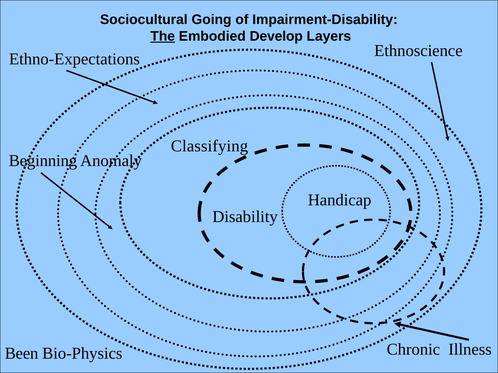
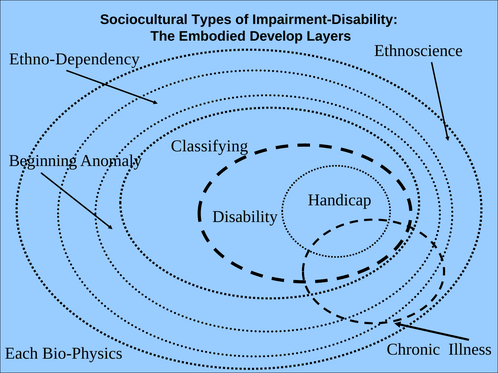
Going: Going -> Types
The underline: present -> none
Ethno-Expectations: Ethno-Expectations -> Ethno-Dependency
Been: Been -> Each
